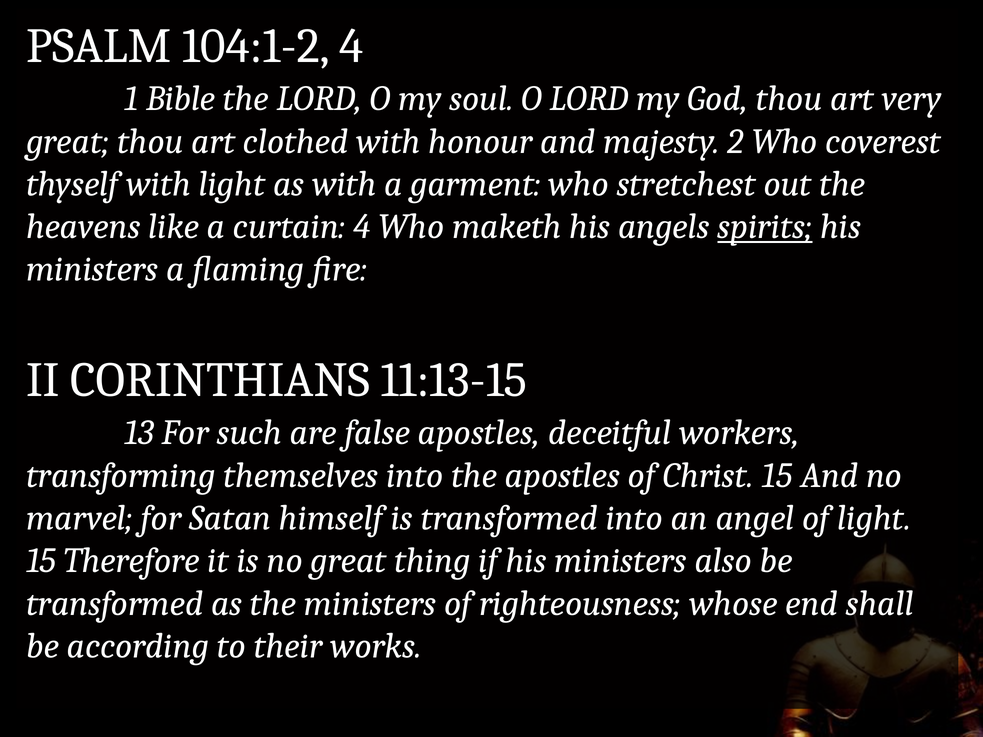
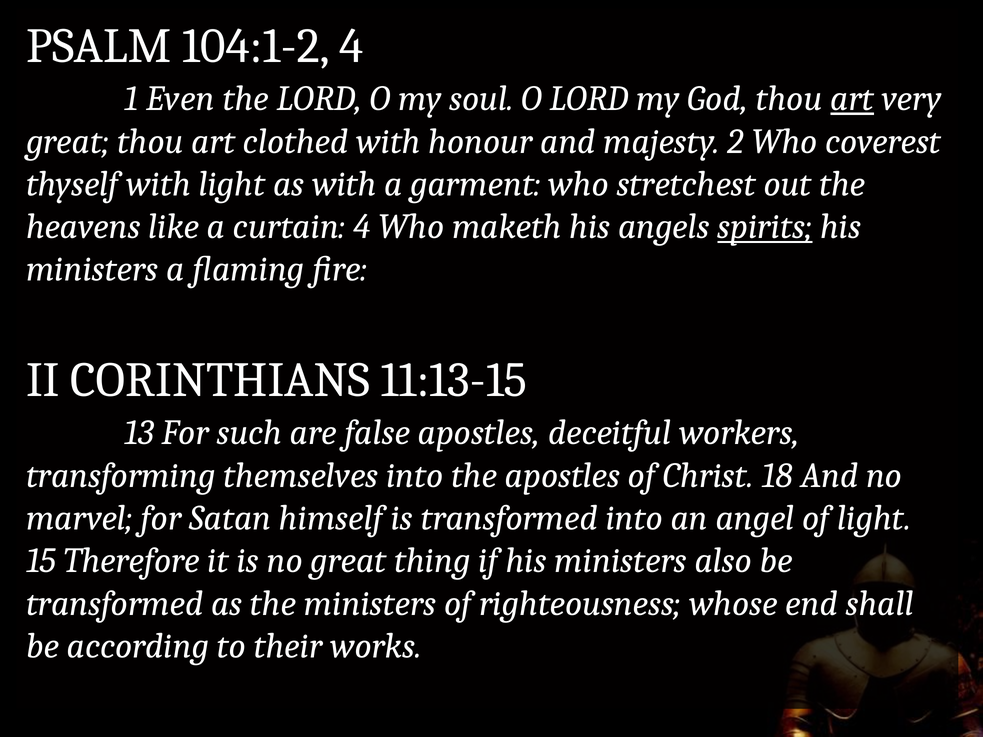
Bible: Bible -> Even
art at (852, 99) underline: none -> present
Christ 15: 15 -> 18
